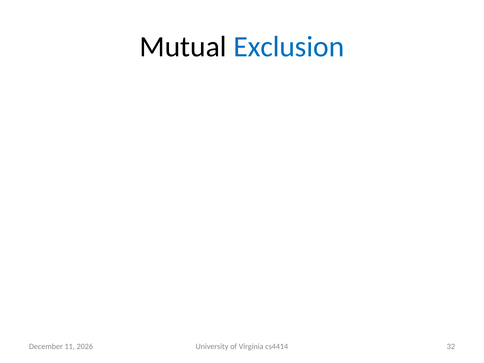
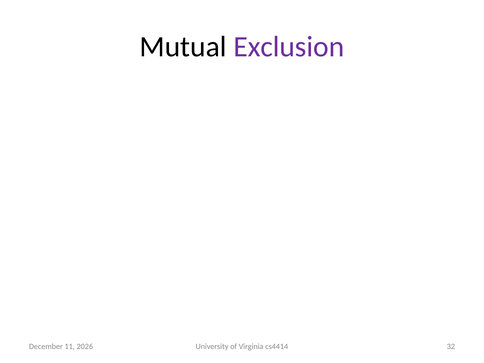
Exclusion colour: blue -> purple
